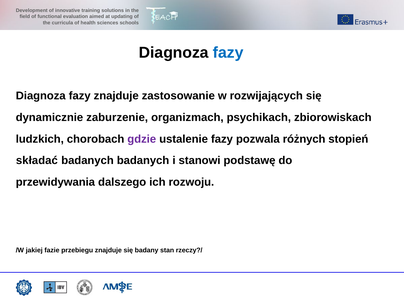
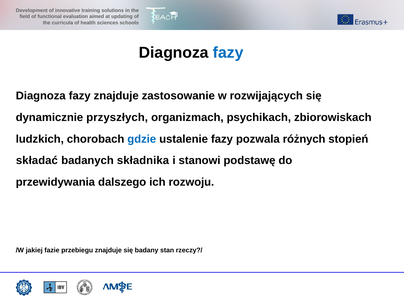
zaburzenie: zaburzenie -> przyszłych
gdzie colour: purple -> blue
badanych badanych: badanych -> składnika
